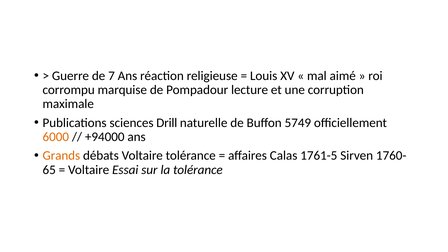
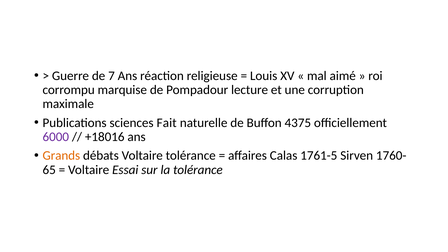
Drill: Drill -> Fait
5749: 5749 -> 4375
6000 colour: orange -> purple
+94000: +94000 -> +18016
